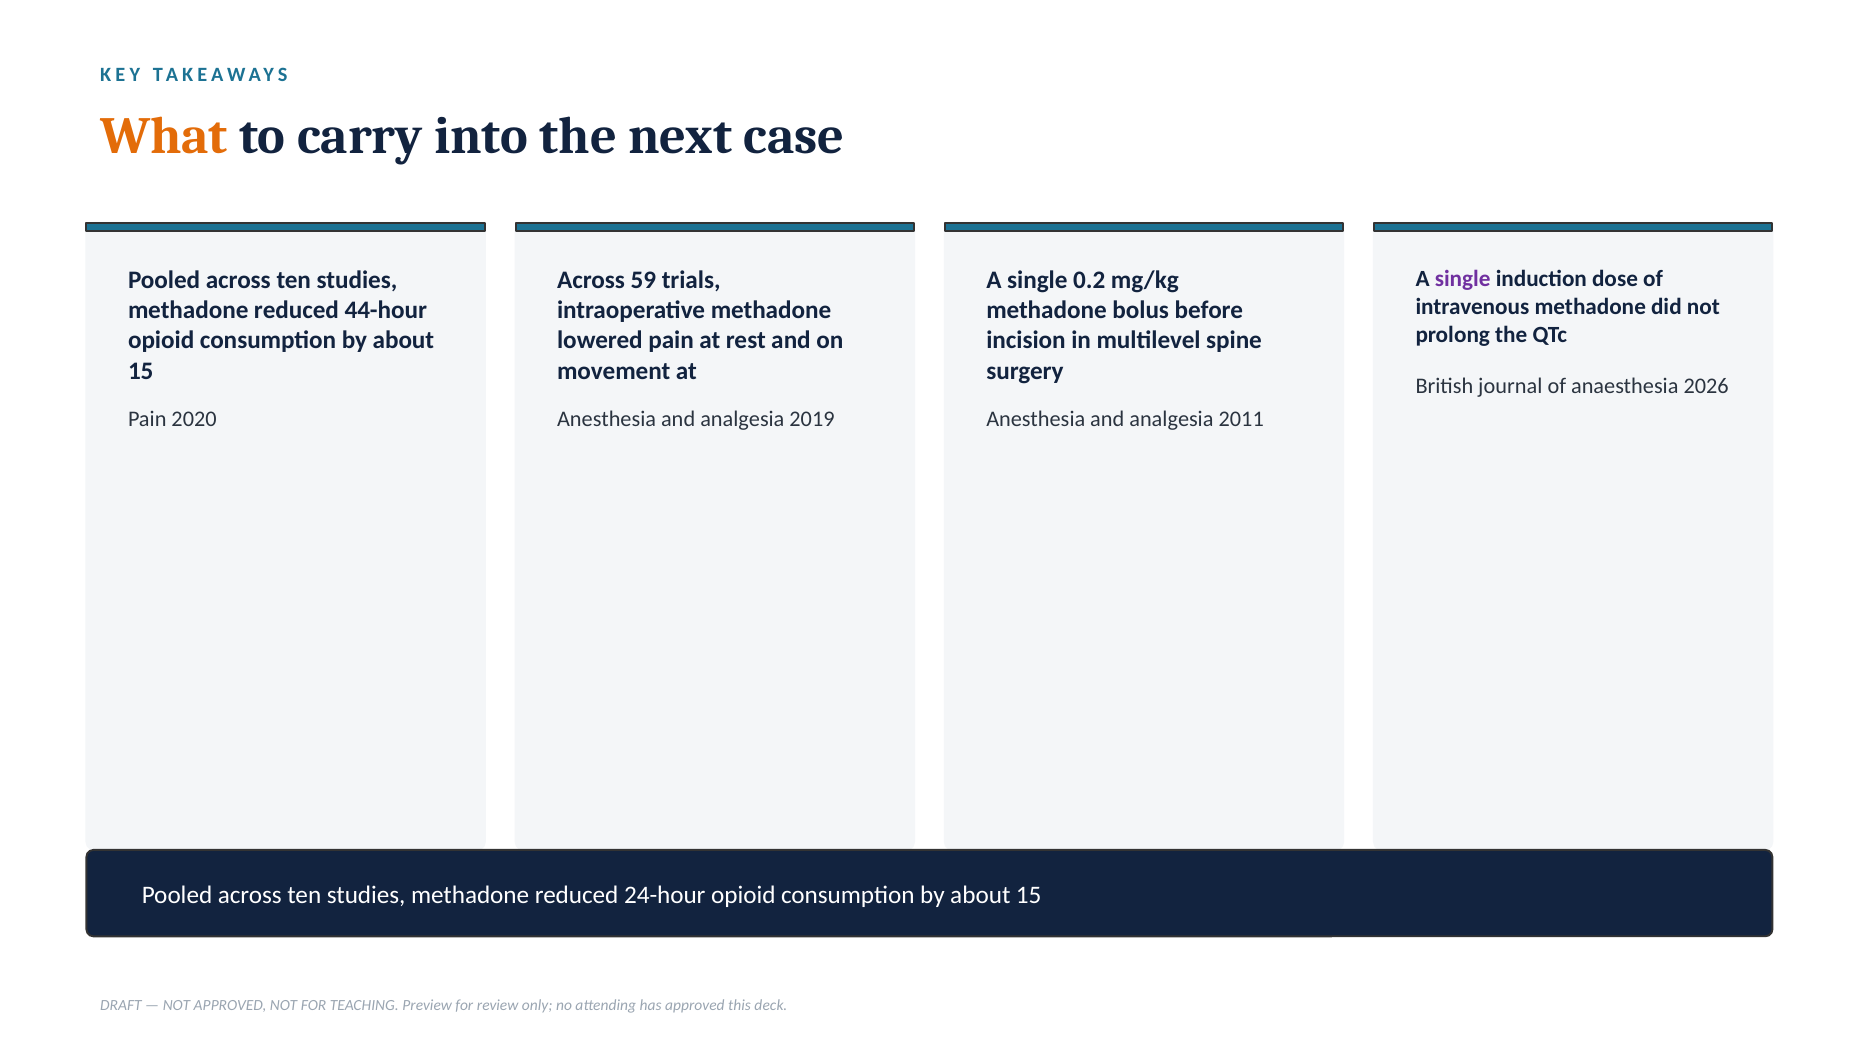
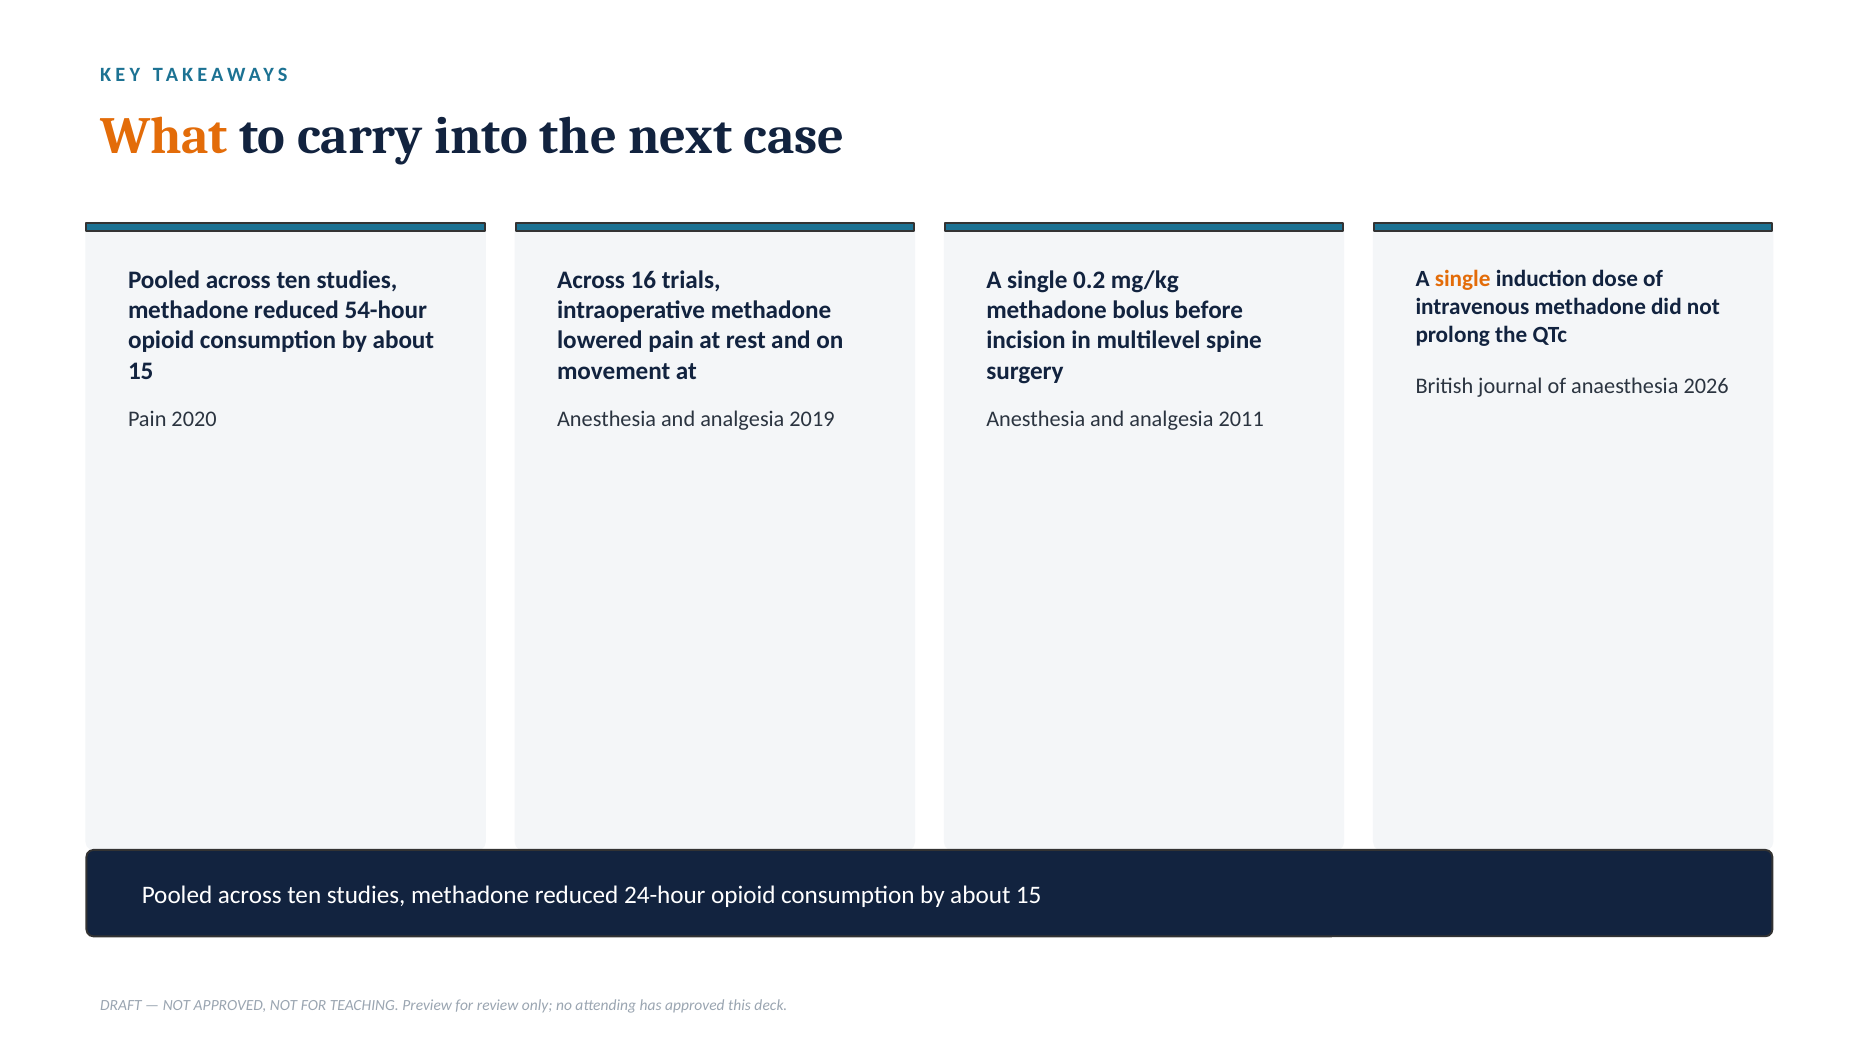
single at (1463, 279) colour: purple -> orange
59: 59 -> 16
44-hour: 44-hour -> 54-hour
